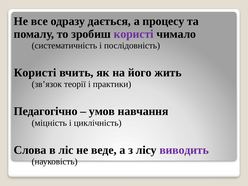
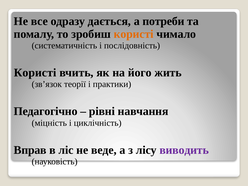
процесу: процесу -> потреби
користі at (134, 34) colour: purple -> orange
умов: умов -> рівні
Слова: Слова -> Вправ
